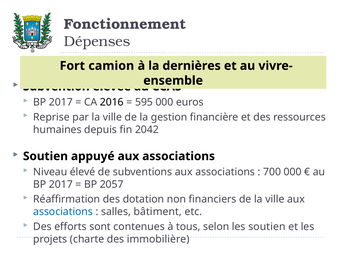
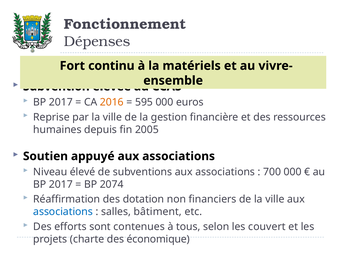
camion: camion -> continu
dernières: dernières -> matériels
2016 colour: black -> orange
2042: 2042 -> 2005
2057: 2057 -> 2074
les soutien: soutien -> couvert
immobilière: immobilière -> économique
